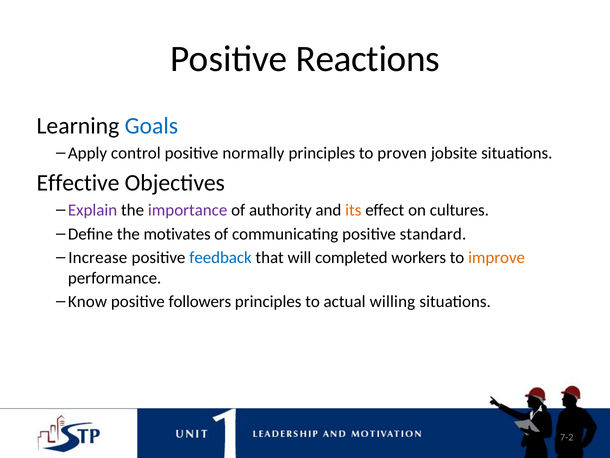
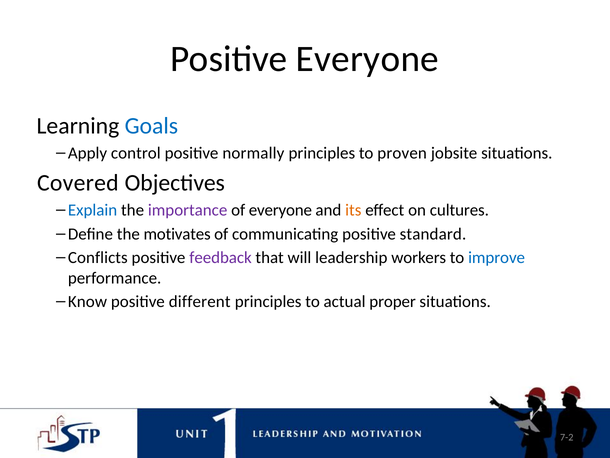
Positive Reactions: Reactions -> Everyone
Effective: Effective -> Covered
Explain colour: purple -> blue
of authority: authority -> everyone
Increase: Increase -> Conflicts
feedback colour: blue -> purple
completed: completed -> leadership
improve colour: orange -> blue
followers: followers -> different
willing: willing -> proper
